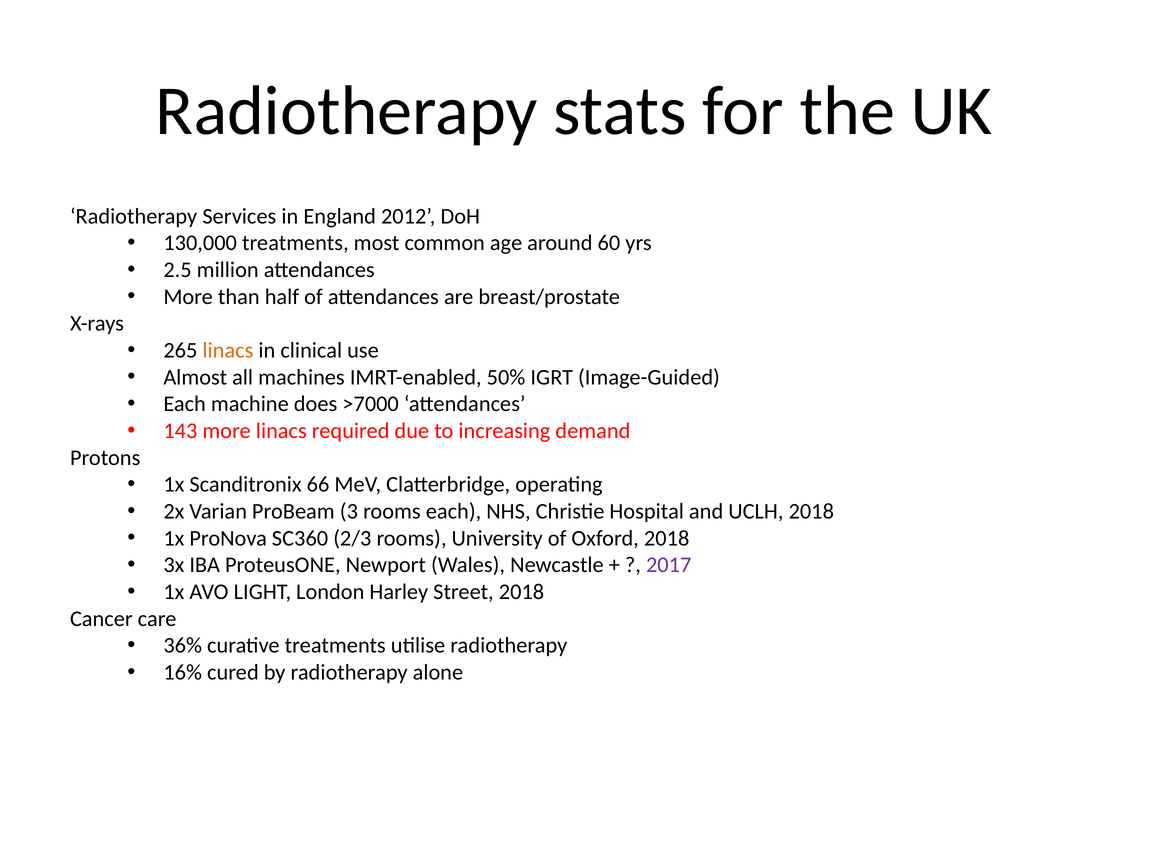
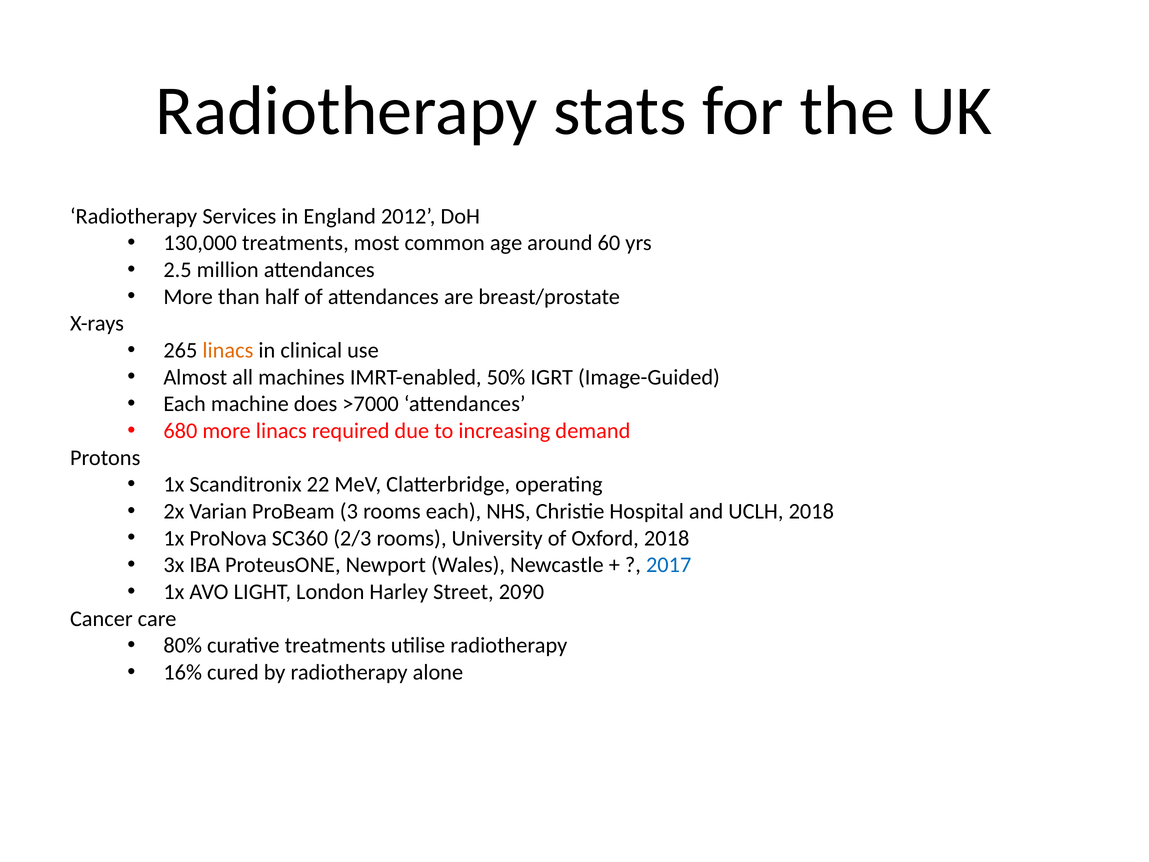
143: 143 -> 680
66: 66 -> 22
2017 colour: purple -> blue
Street 2018: 2018 -> 2090
36%: 36% -> 80%
